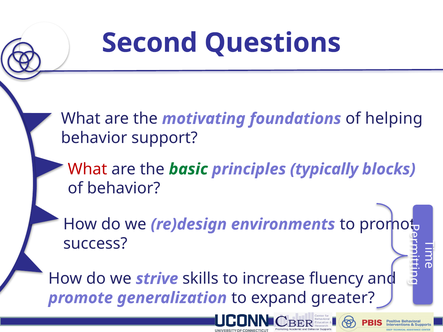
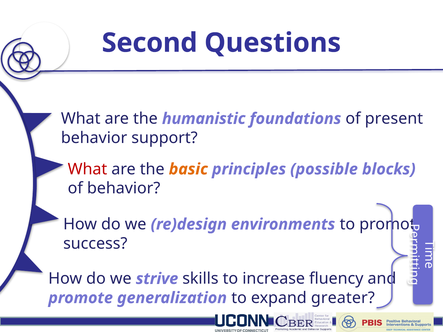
motivating: motivating -> humanistic
helping: helping -> present
basic colour: green -> orange
typically: typically -> possible
